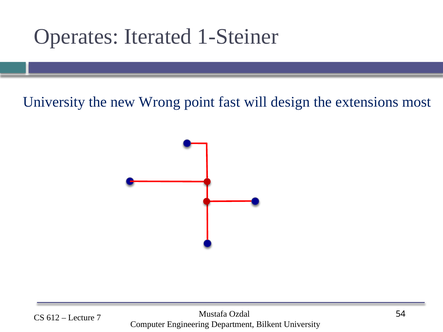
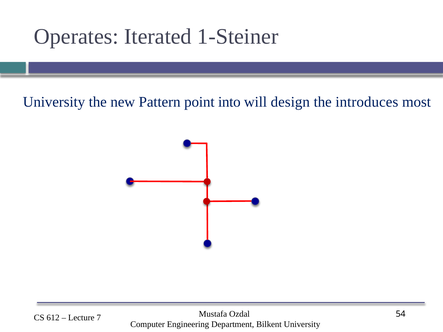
Wrong: Wrong -> Pattern
fast: fast -> into
extensions: extensions -> introduces
